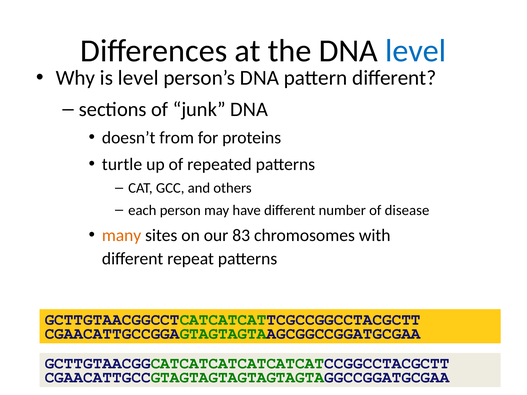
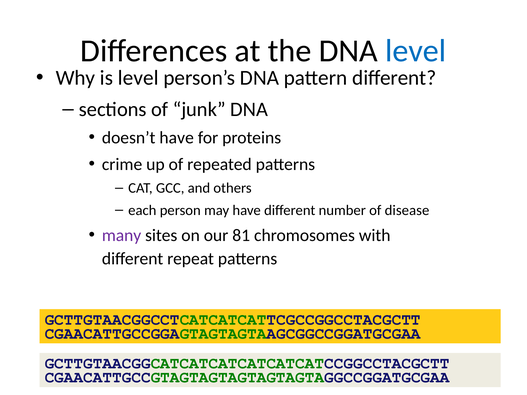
doesn’t from: from -> have
turtle: turtle -> crime
many colour: orange -> purple
83: 83 -> 81
